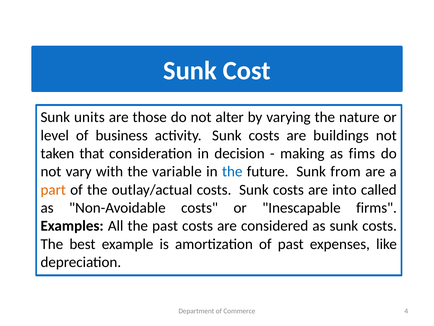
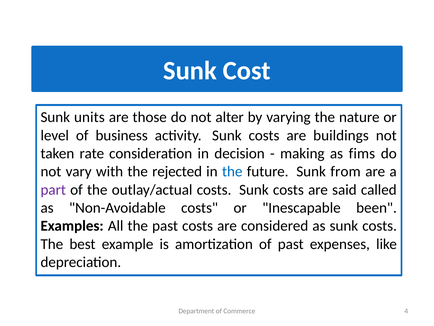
that: that -> rate
variable: variable -> rejected
part colour: orange -> purple
into: into -> said
firms: firms -> been
